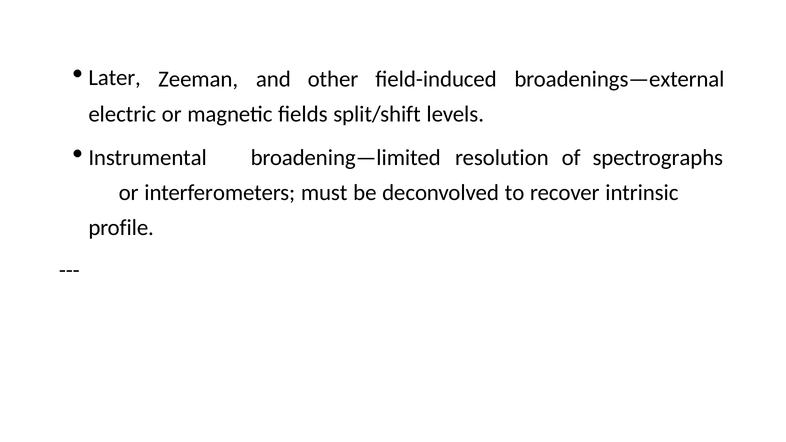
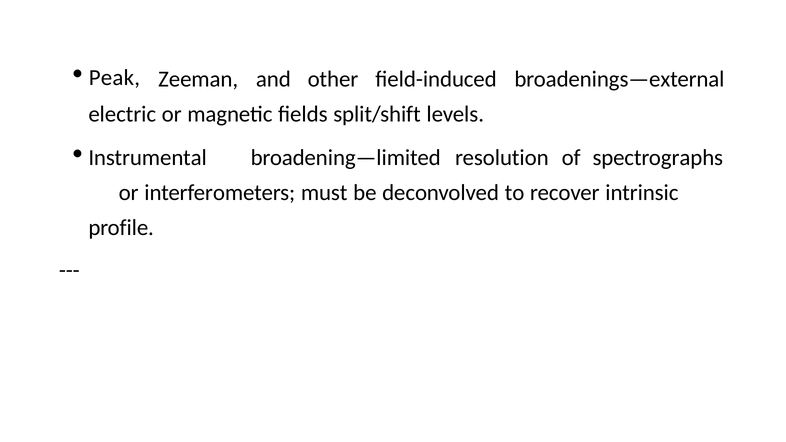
Later: Later -> Peak
